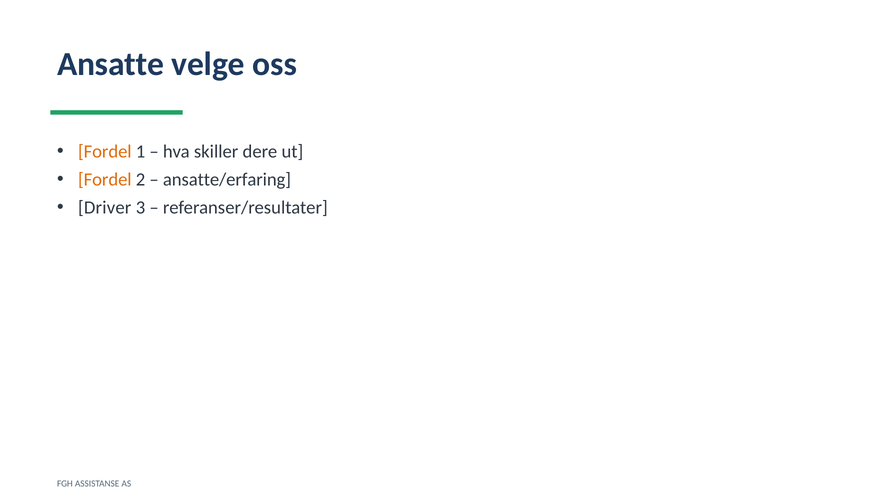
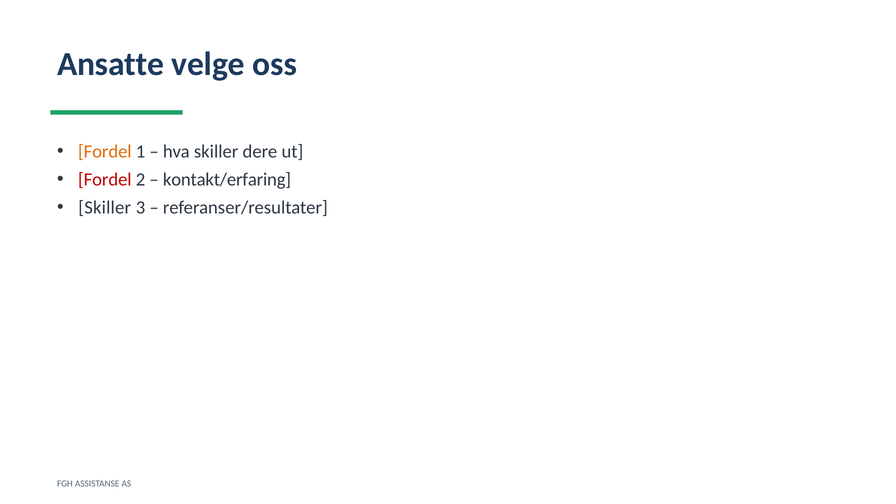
Fordel at (105, 180) colour: orange -> red
ansatte/erfaring: ansatte/erfaring -> kontakt/erfaring
Driver at (105, 208): Driver -> Skiller
